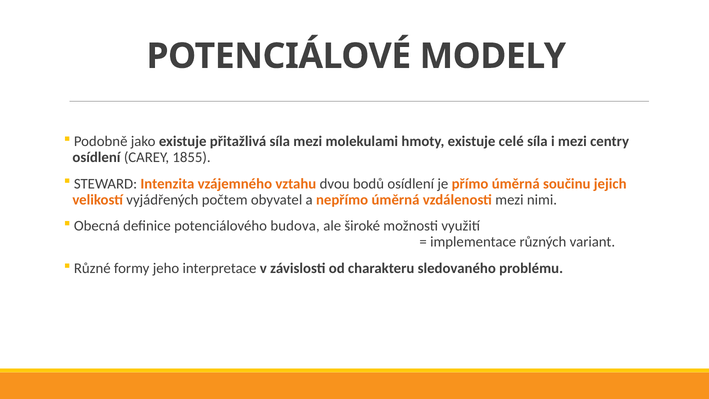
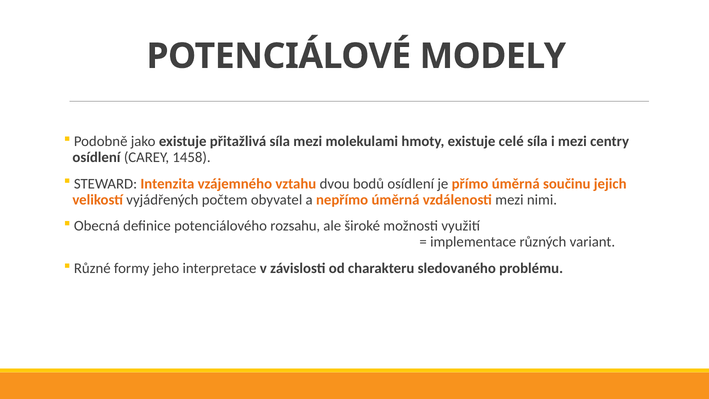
1855: 1855 -> 1458
budova: budova -> rozsahu
